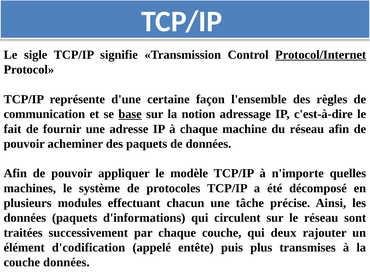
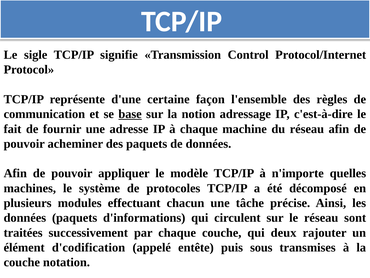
Protocol/Internet underline: present -> none
plus: plus -> sous
couche données: données -> notation
